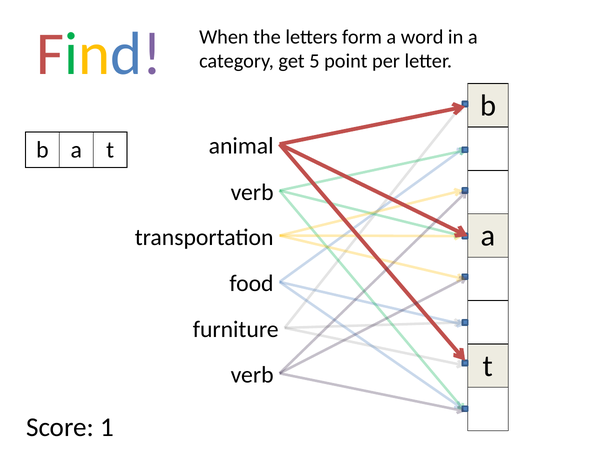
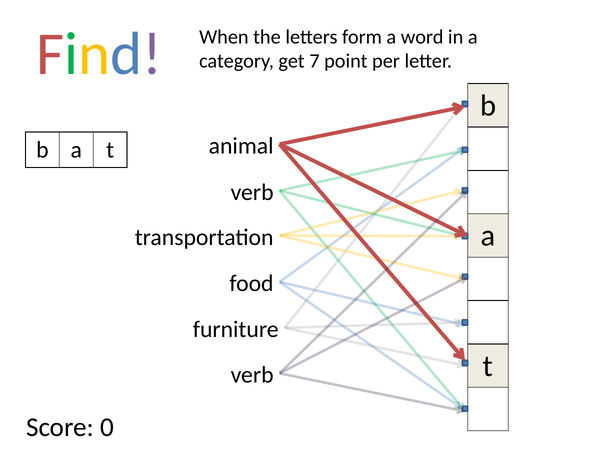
5: 5 -> 7
1: 1 -> 0
